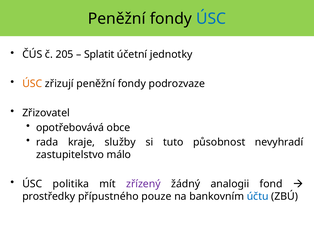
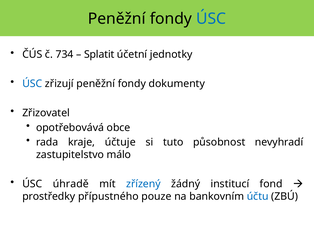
205: 205 -> 734
ÚSC at (32, 84) colour: orange -> blue
podrozvaze: podrozvaze -> dokumenty
služby: služby -> účtuje
politika: politika -> úhradě
zřízený colour: purple -> blue
analogii: analogii -> institucí
